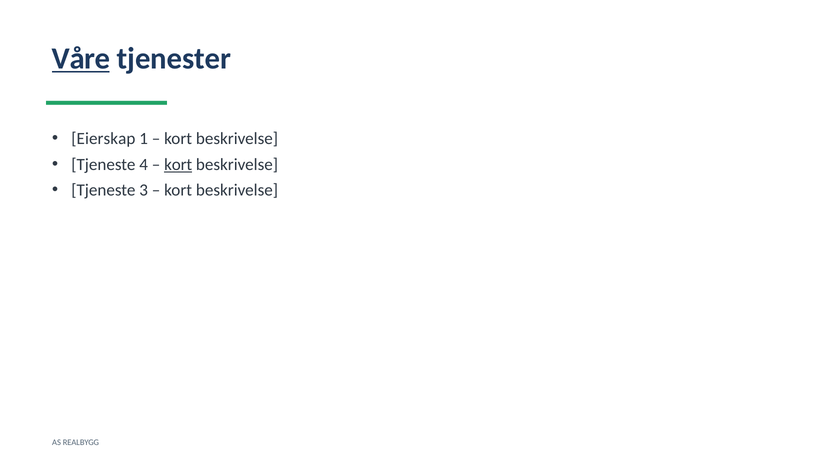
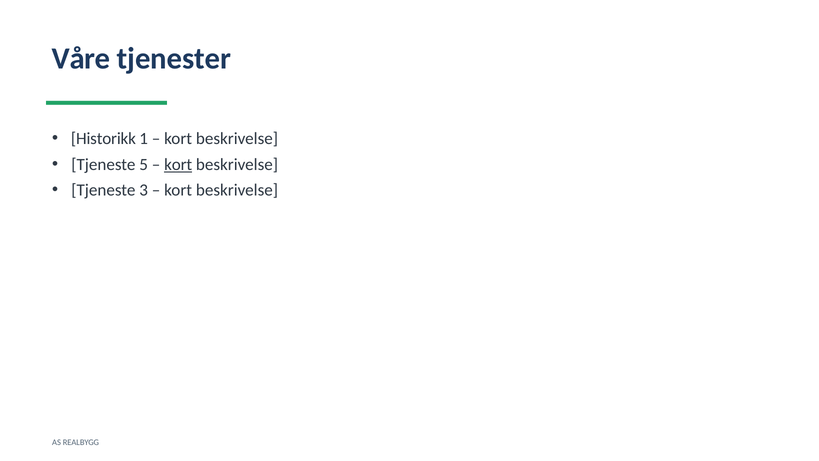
Våre underline: present -> none
Eierskap: Eierskap -> Historikk
4: 4 -> 5
